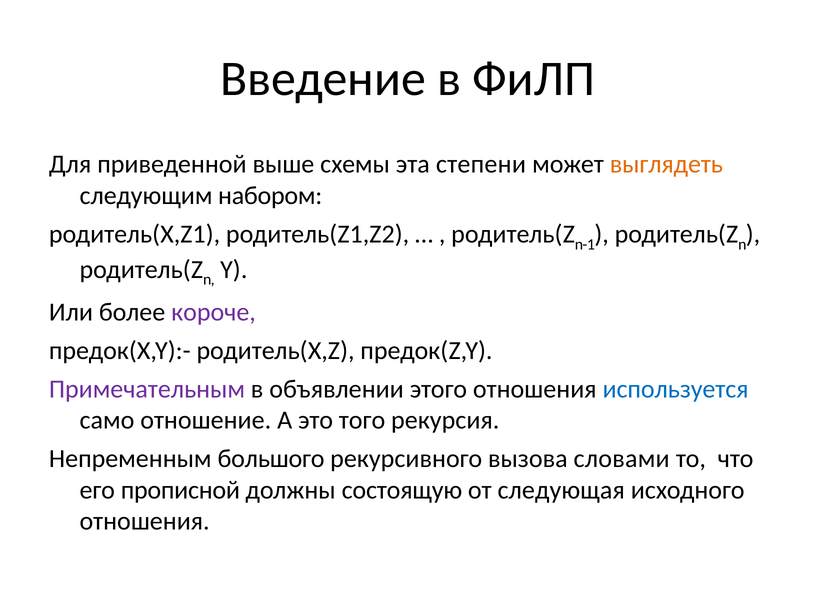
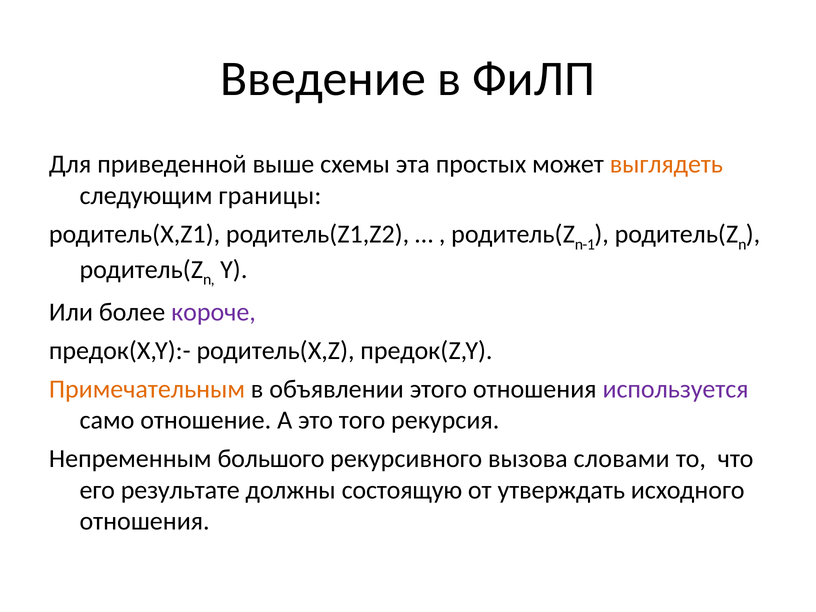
степени: степени -> простых
набором: набором -> границы
Примечательным colour: purple -> orange
используется colour: blue -> purple
прописной: прописной -> результате
следующая: следующая -> утверждать
